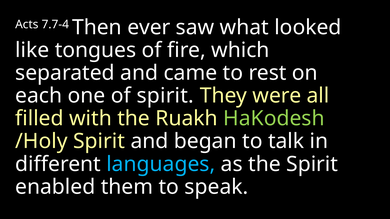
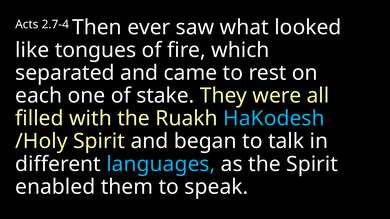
7.7-4: 7.7-4 -> 2.7-4
of spirit: spirit -> stake
HaKodesh colour: light green -> light blue
